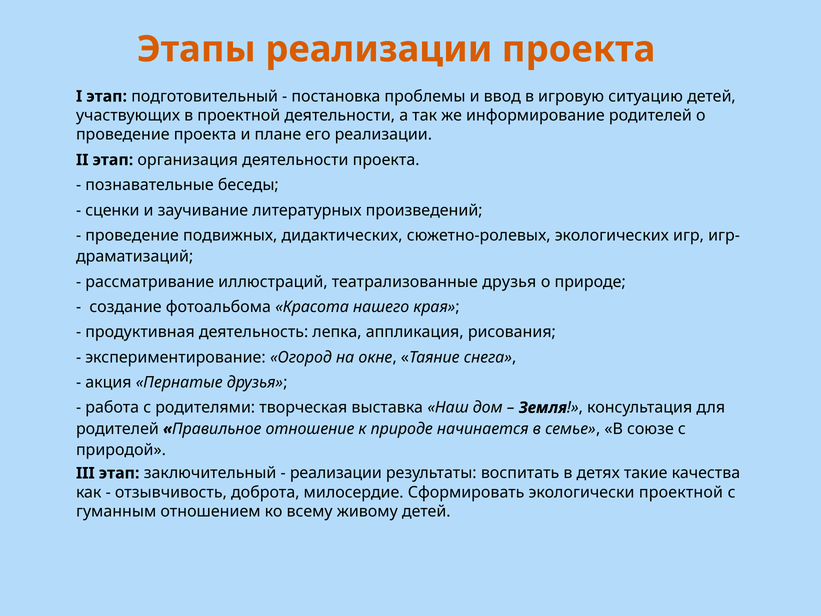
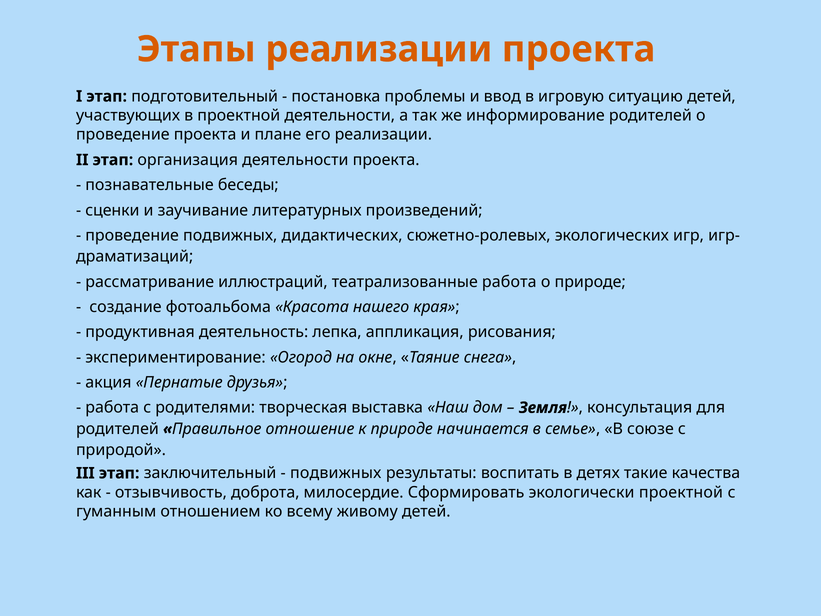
театрализованные друзья: друзья -> работа
реализации at (336, 473): реализации -> подвижных
